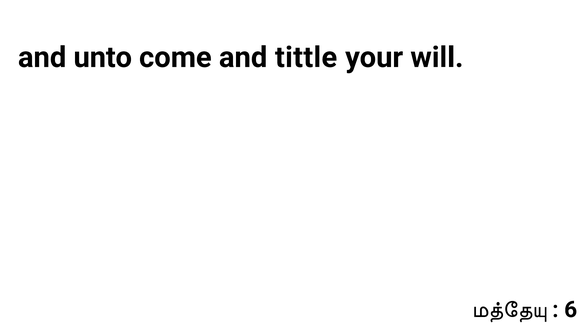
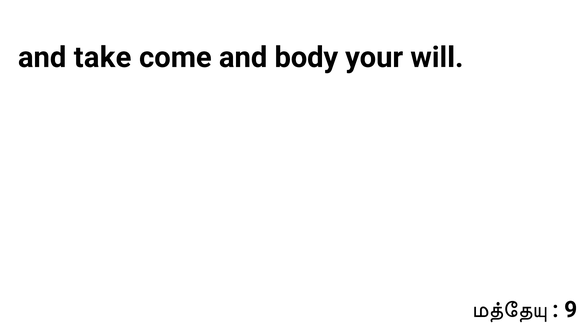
unto: unto -> take
tittle: tittle -> body
6: 6 -> 9
